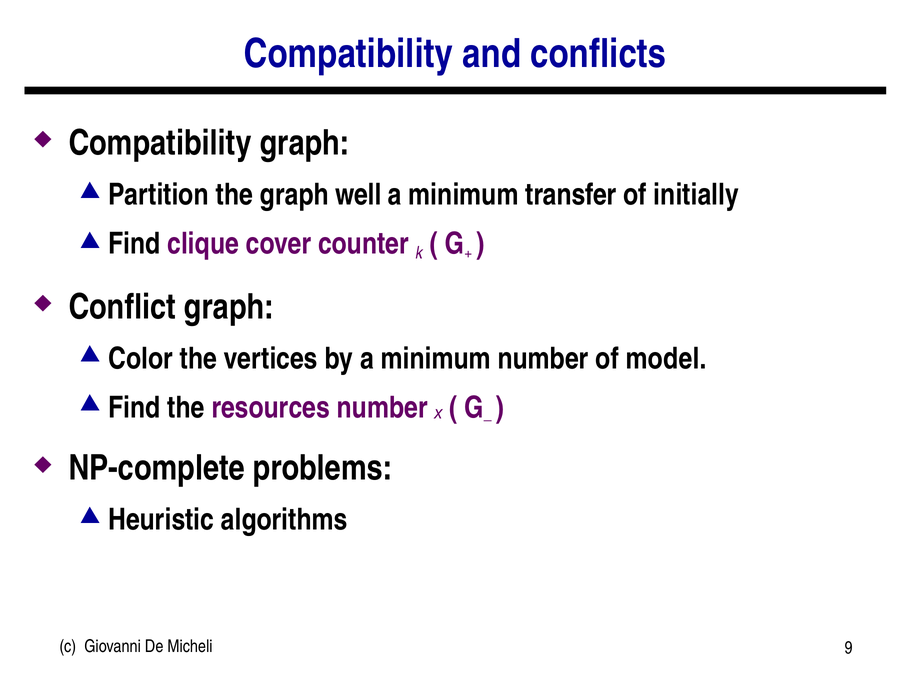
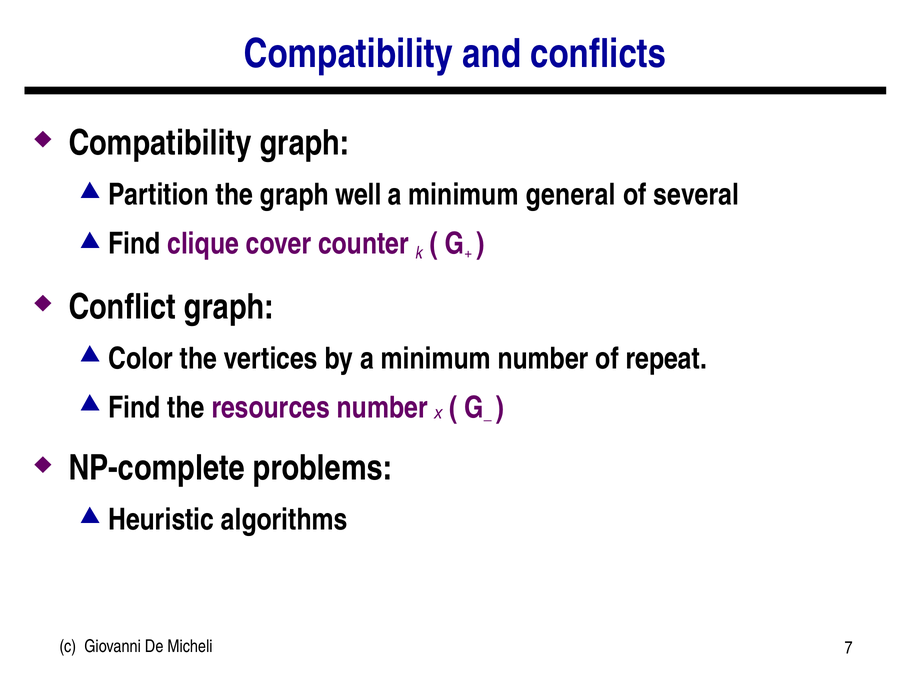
transfer: transfer -> general
initially: initially -> several
model: model -> repeat
9: 9 -> 7
